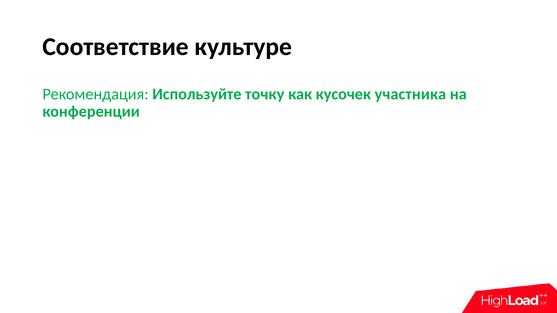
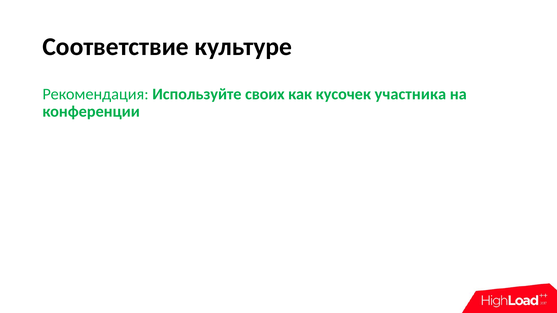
точку: точку -> своих
